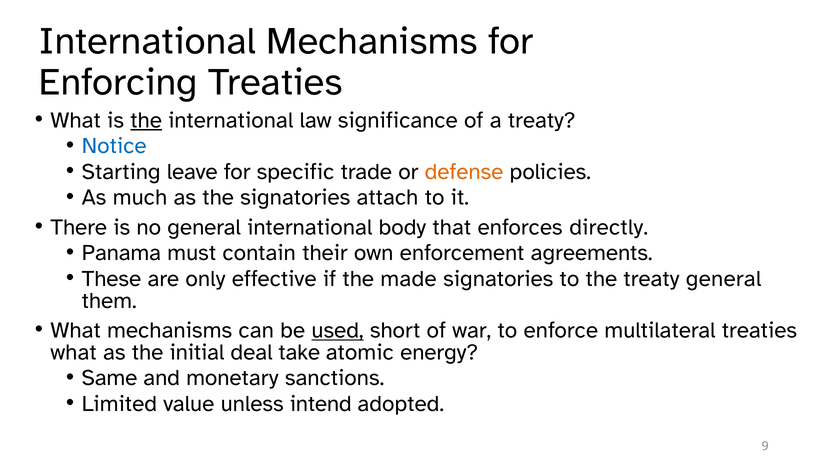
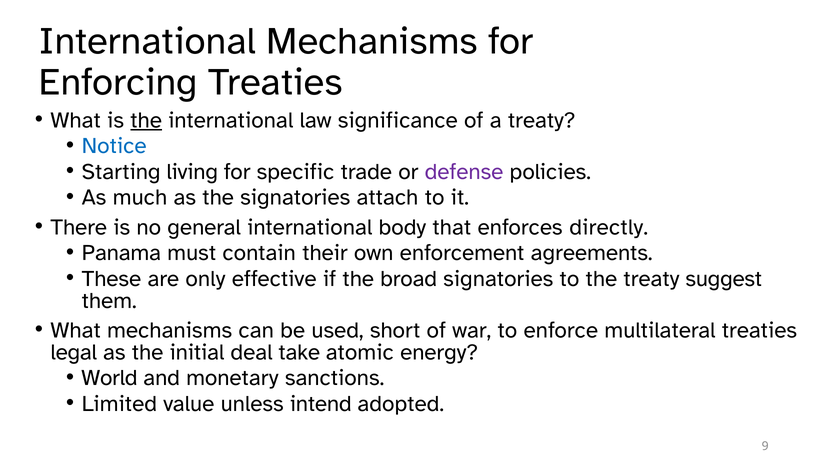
leave: leave -> living
defense colour: orange -> purple
made: made -> broad
treaty general: general -> suggest
used underline: present -> none
what at (74, 352): what -> legal
Same: Same -> World
